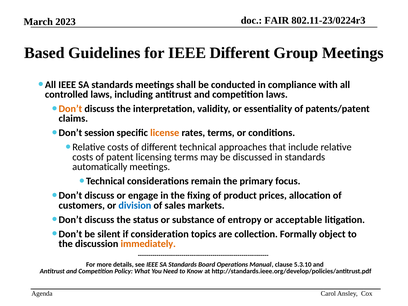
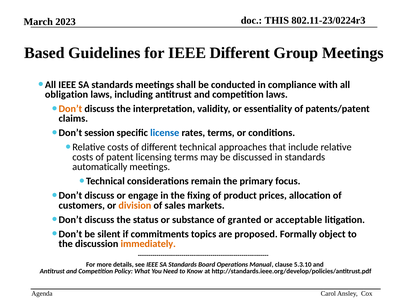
FAIR: FAIR -> THIS
controlled: controlled -> obligation
license colour: orange -> blue
division colour: blue -> orange
entropy: entropy -> granted
consideration: consideration -> commitments
collection: collection -> proposed
